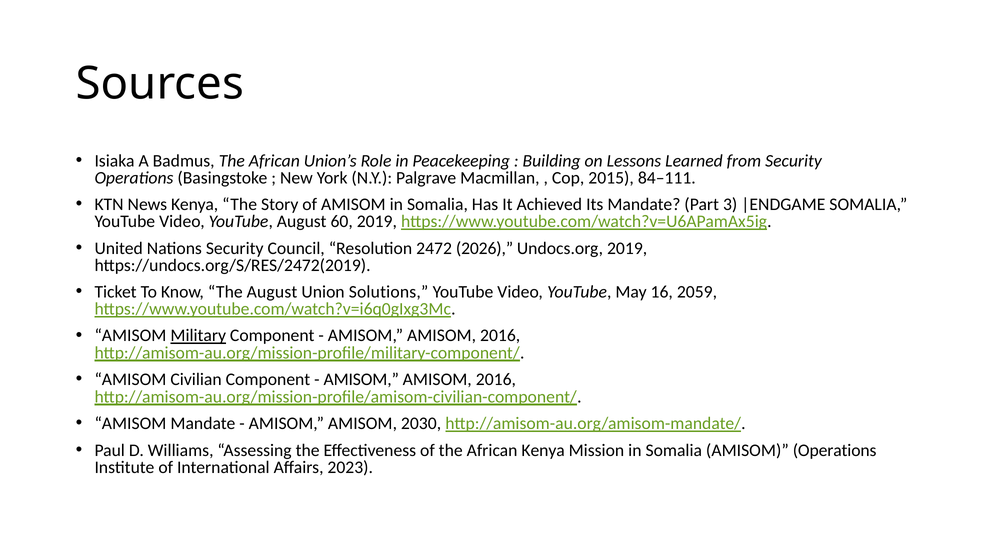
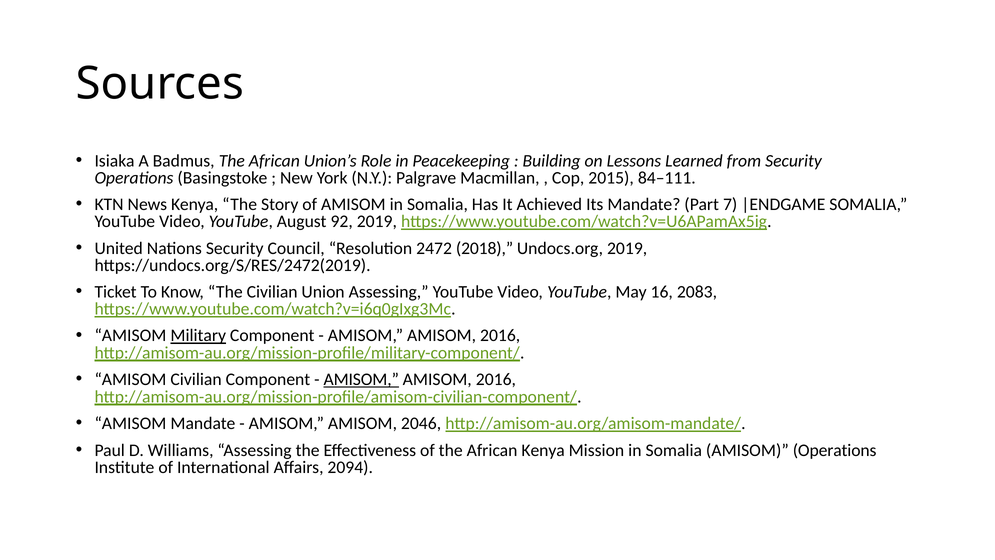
3: 3 -> 7
60: 60 -> 92
2026: 2026 -> 2018
The August: August -> Civilian
Union Solutions: Solutions -> Assessing
2059: 2059 -> 2083
AMISOM at (361, 379) underline: none -> present
2030: 2030 -> 2046
2023: 2023 -> 2094
